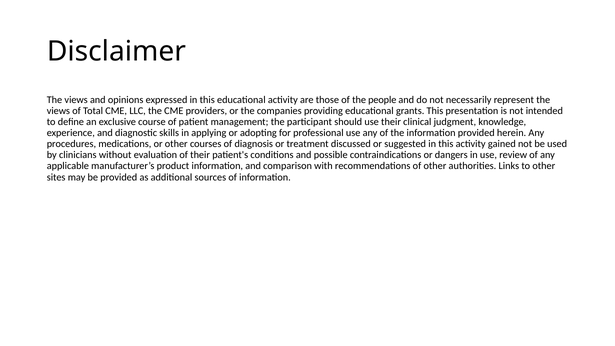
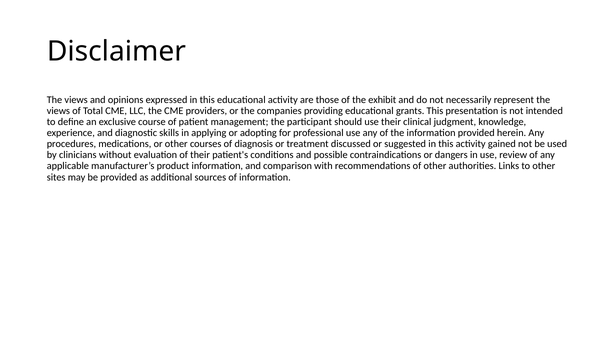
people: people -> exhibit
